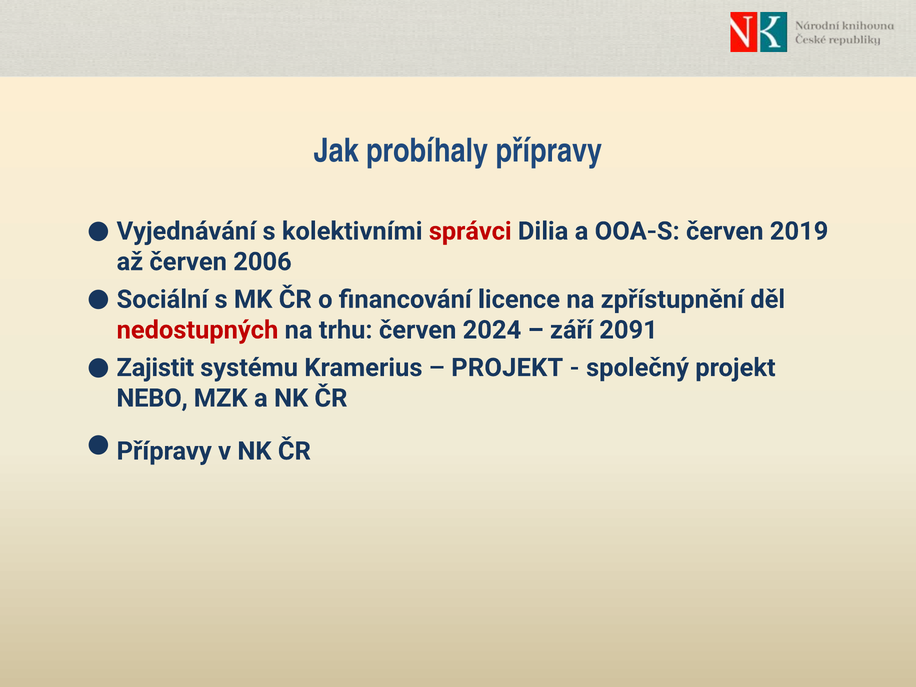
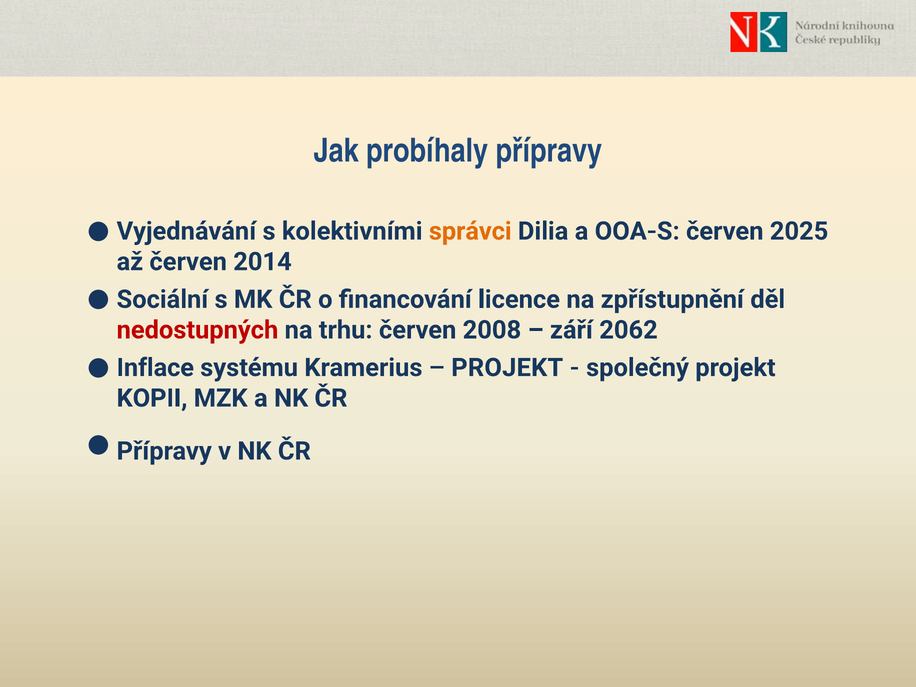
správci colour: red -> orange
2019: 2019 -> 2025
2006: 2006 -> 2014
2024: 2024 -> 2008
2091: 2091 -> 2062
Zajistit: Zajistit -> Inflace
NEBO: NEBO -> KOPII
